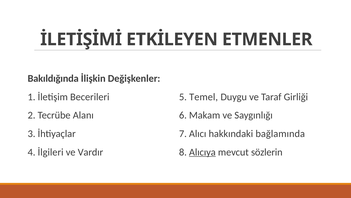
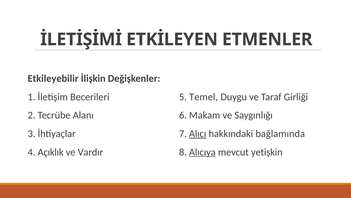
Bakıldığında: Bakıldığında -> Etkileyebilir
Alıcı underline: none -> present
İlgileri: İlgileri -> Açıklık
sözlerin: sözlerin -> yetişkin
